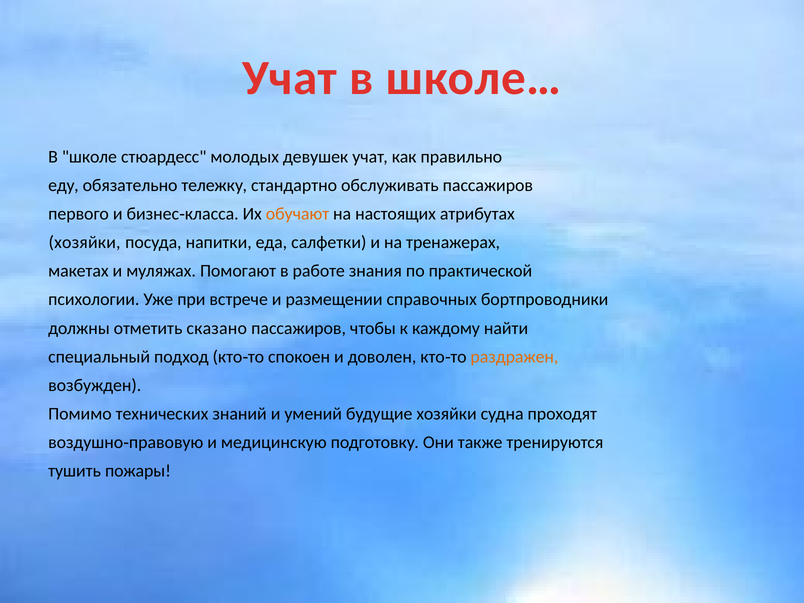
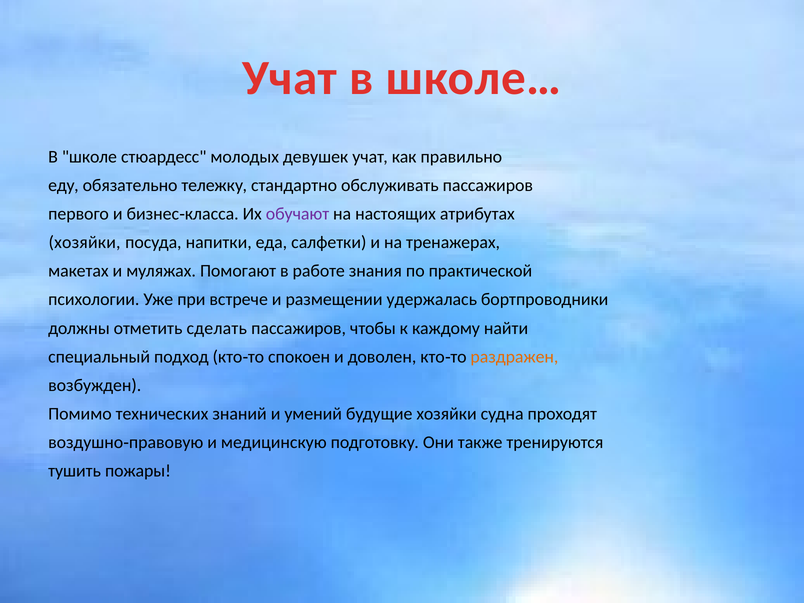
обучают colour: orange -> purple
справочных: справочных -> удержалась
сказано: сказано -> сделать
